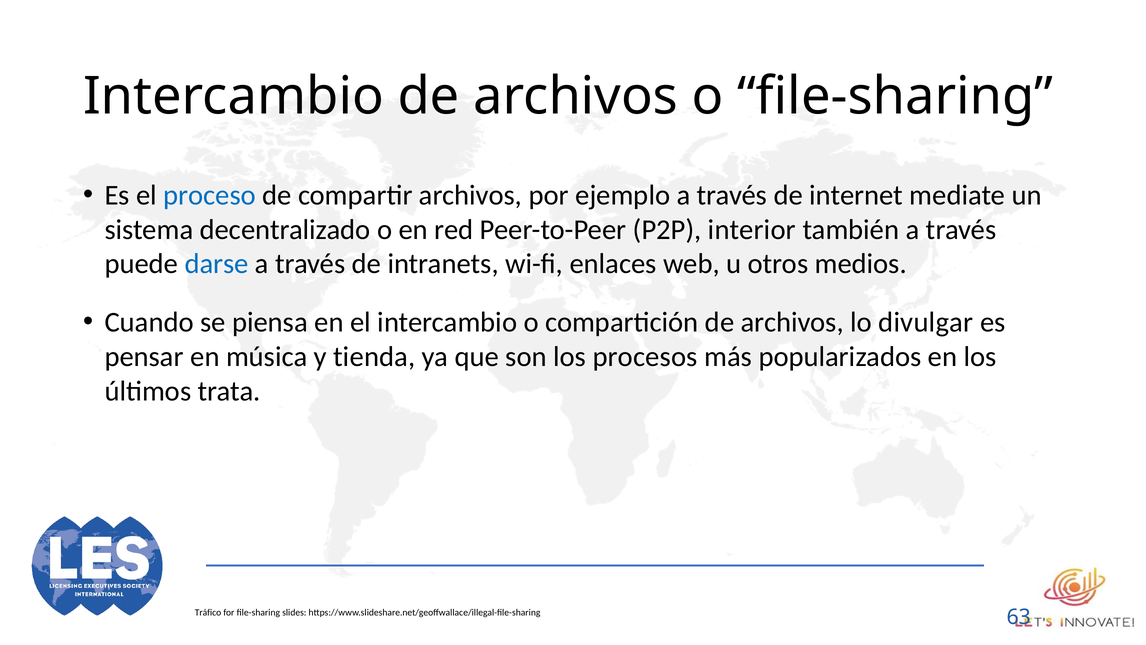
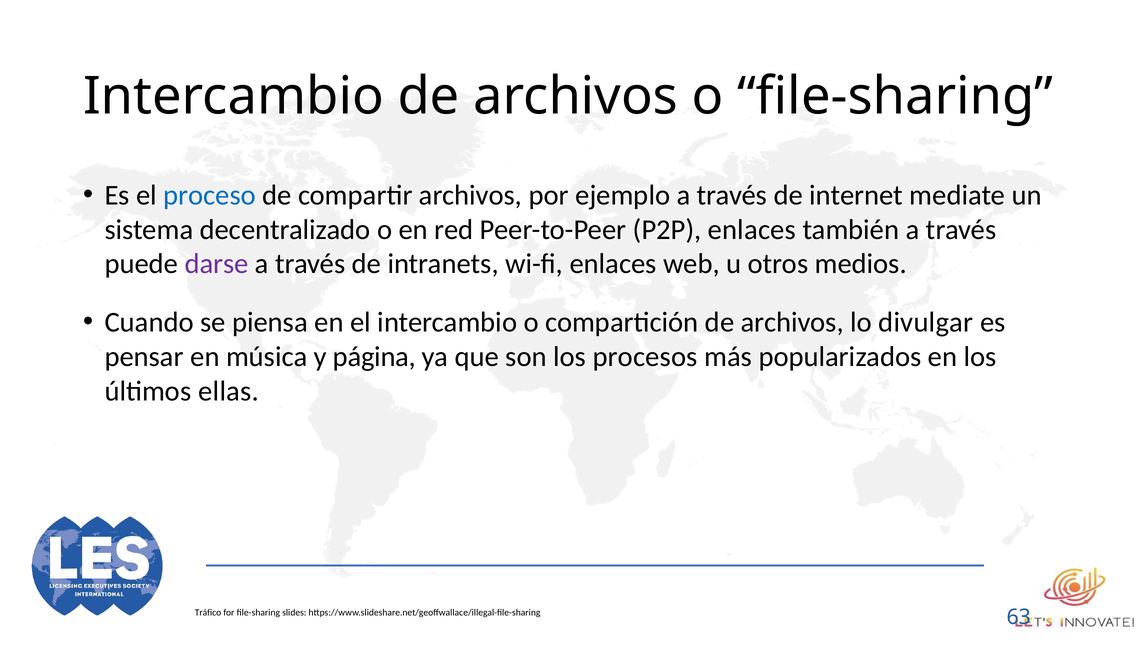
P2P interior: interior -> enlaces
darse colour: blue -> purple
tienda: tienda -> página
trata: trata -> ellas
